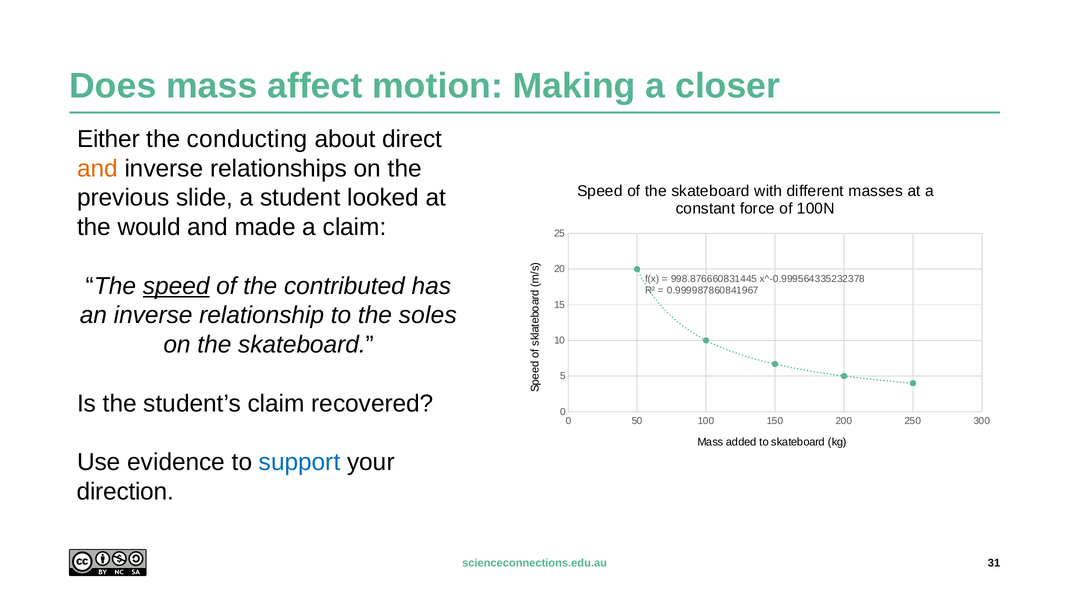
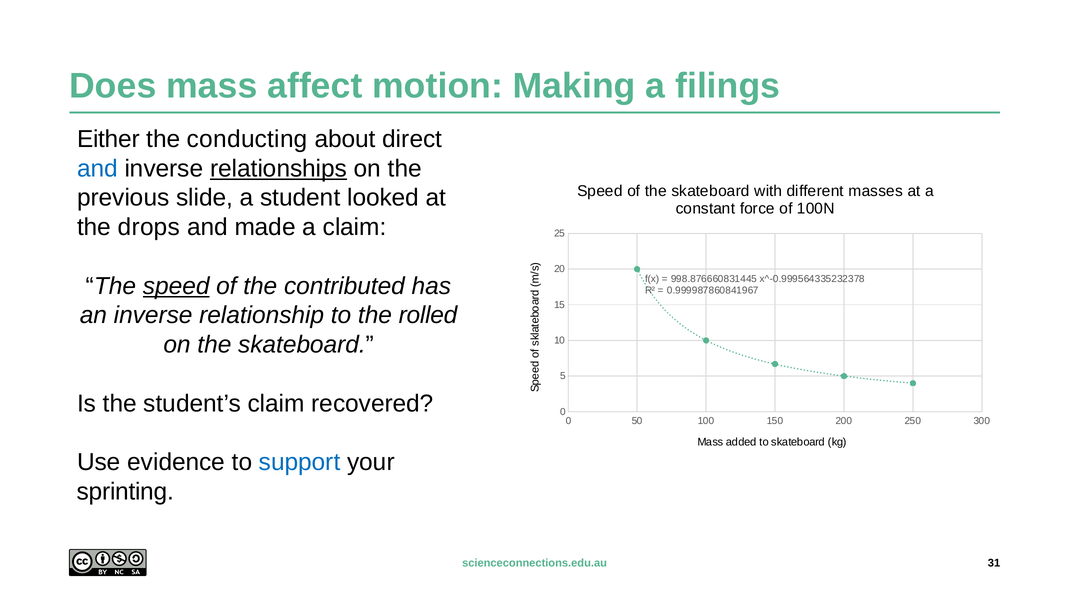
closer: closer -> filings
and at (97, 169) colour: orange -> blue
relationships underline: none -> present
would: would -> drops
soles: soles -> rolled
direction: direction -> sprinting
